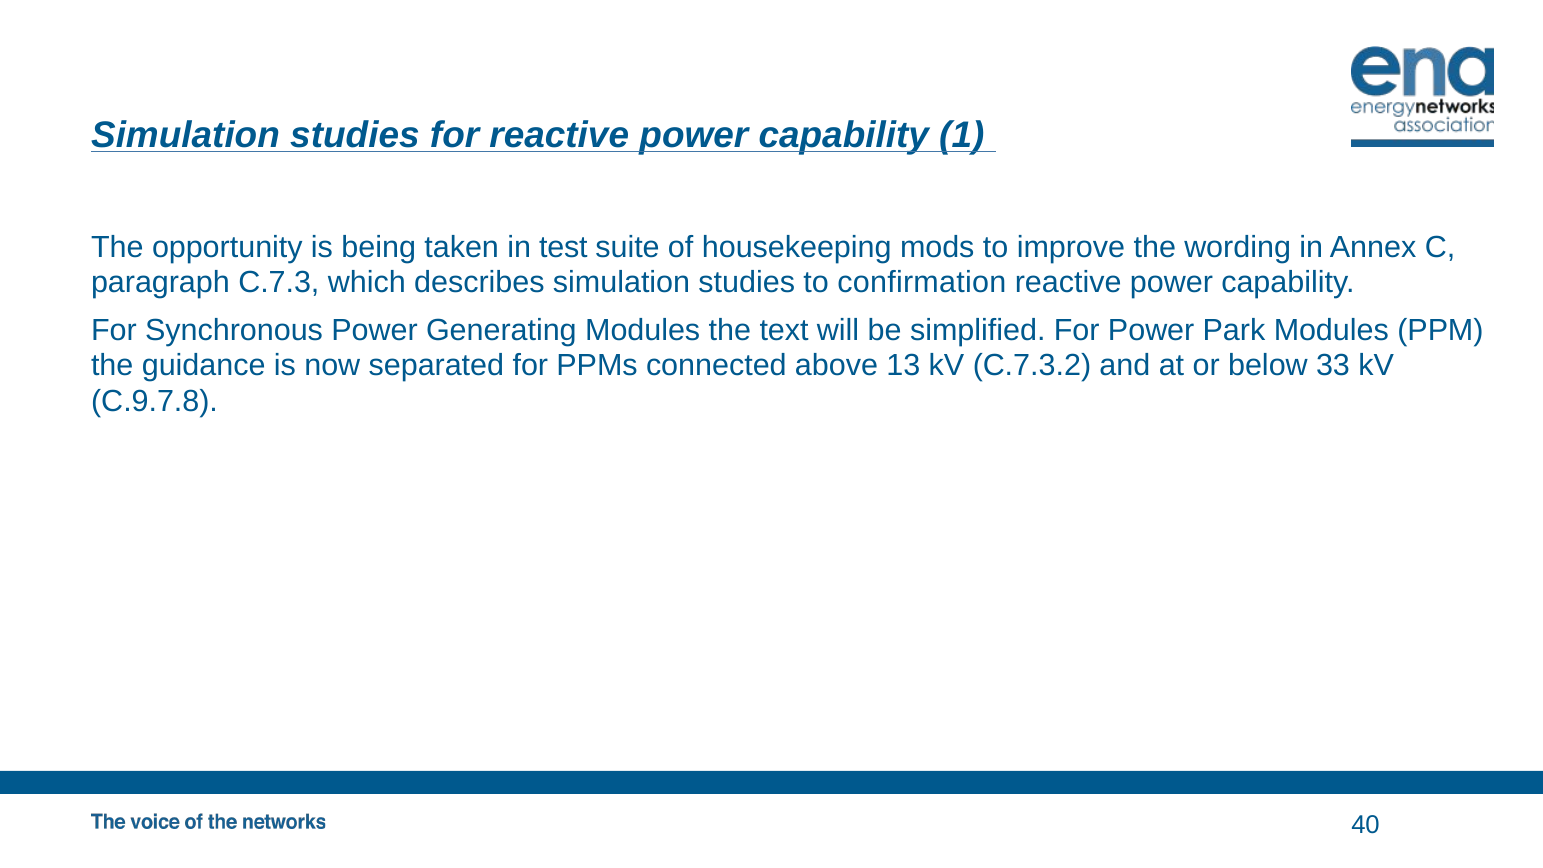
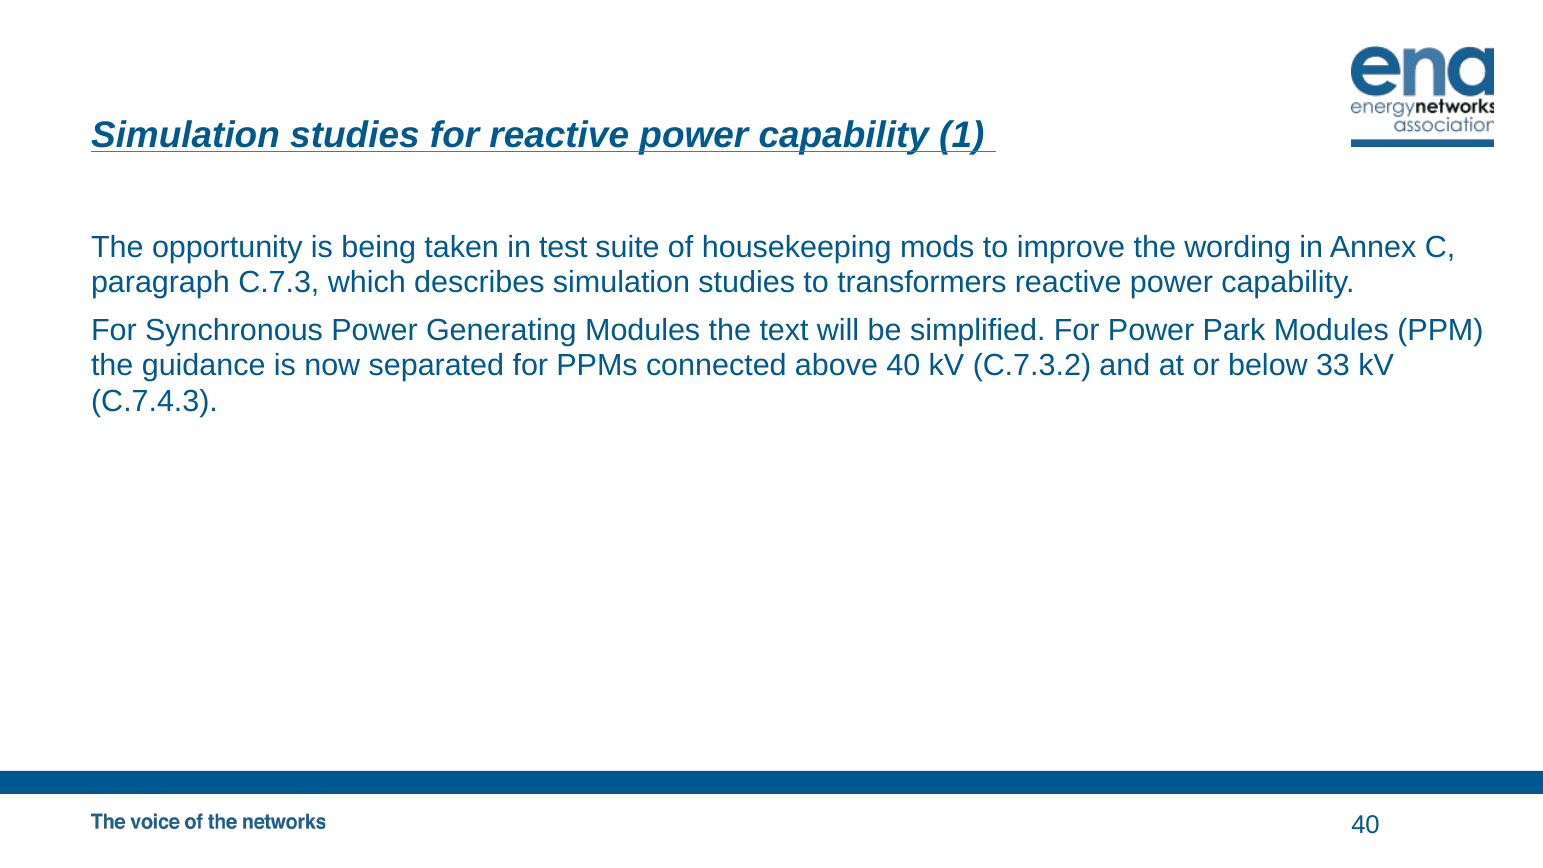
confirmation: confirmation -> transformers
above 13: 13 -> 40
C.9.7.8: C.9.7.8 -> C.7.4.3
